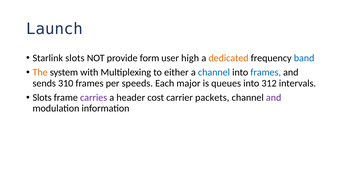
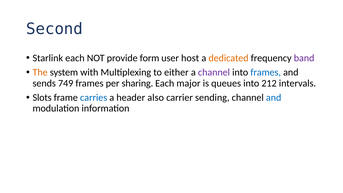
Launch: Launch -> Second
Starlink slots: slots -> each
high: high -> host
band colour: blue -> purple
channel at (214, 72) colour: blue -> purple
310: 310 -> 749
speeds: speeds -> sharing
312: 312 -> 212
carries colour: purple -> blue
cost: cost -> also
packets: packets -> sending
and at (274, 98) colour: purple -> blue
